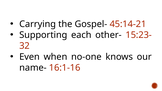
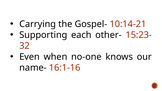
45:14-21: 45:14-21 -> 10:14-21
